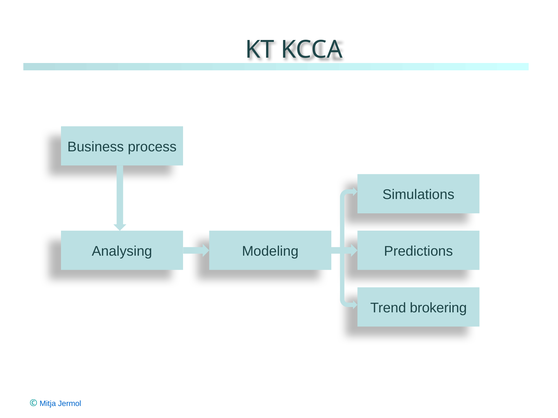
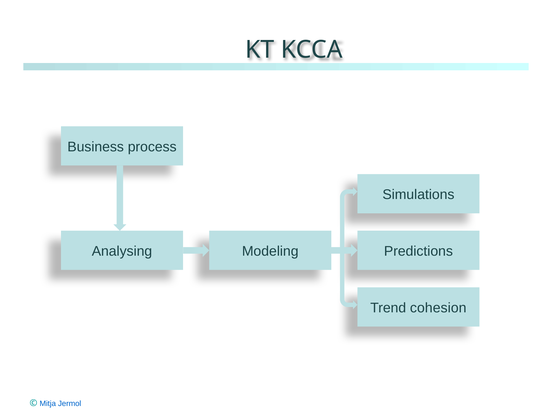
brokering: brokering -> cohesion
